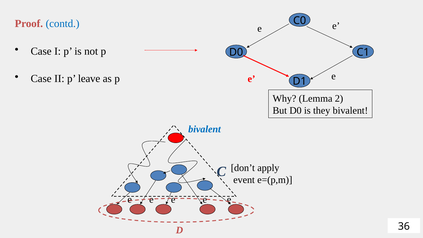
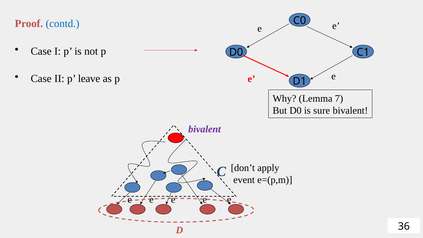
2: 2 -> 7
they: they -> sure
bivalent at (205, 130) colour: blue -> purple
